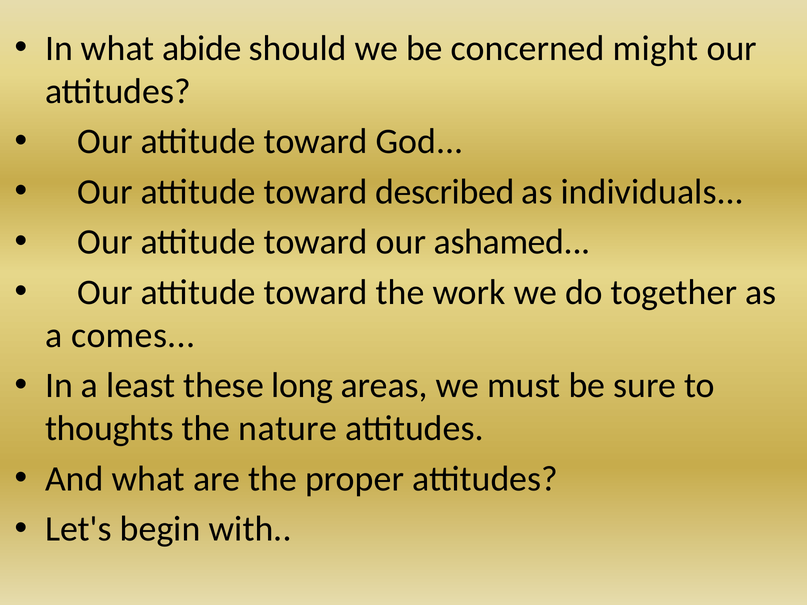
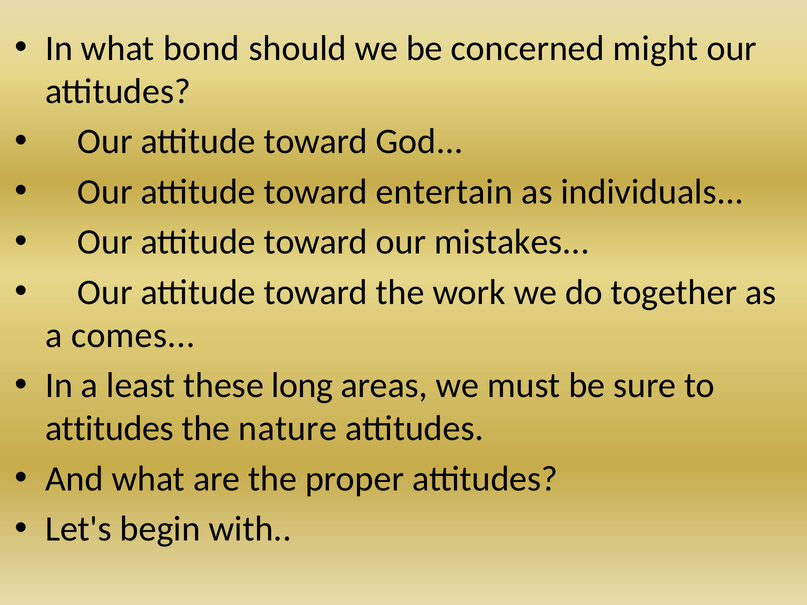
abide: abide -> bond
described: described -> entertain
ashamed: ashamed -> mistakes
thoughts at (109, 429): thoughts -> attitudes
